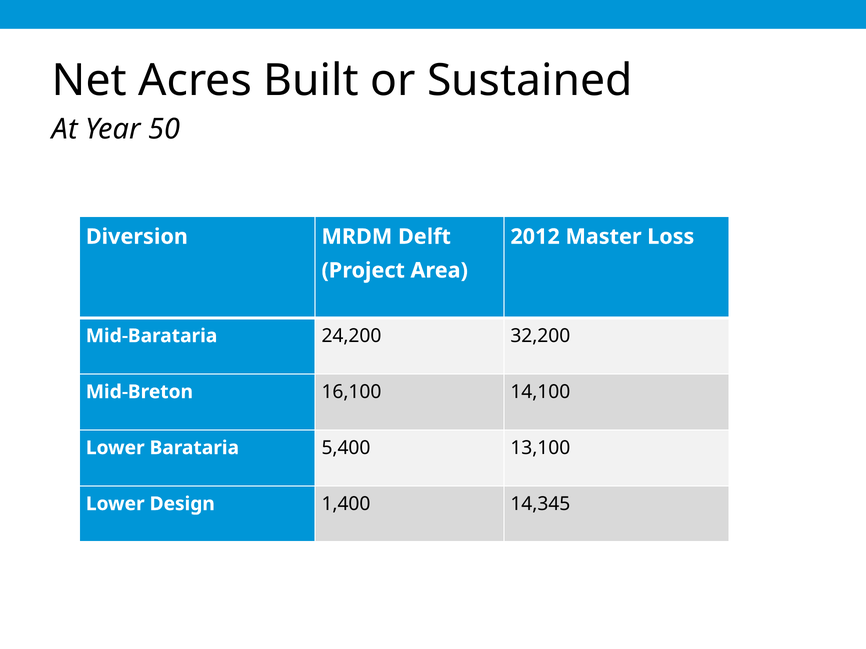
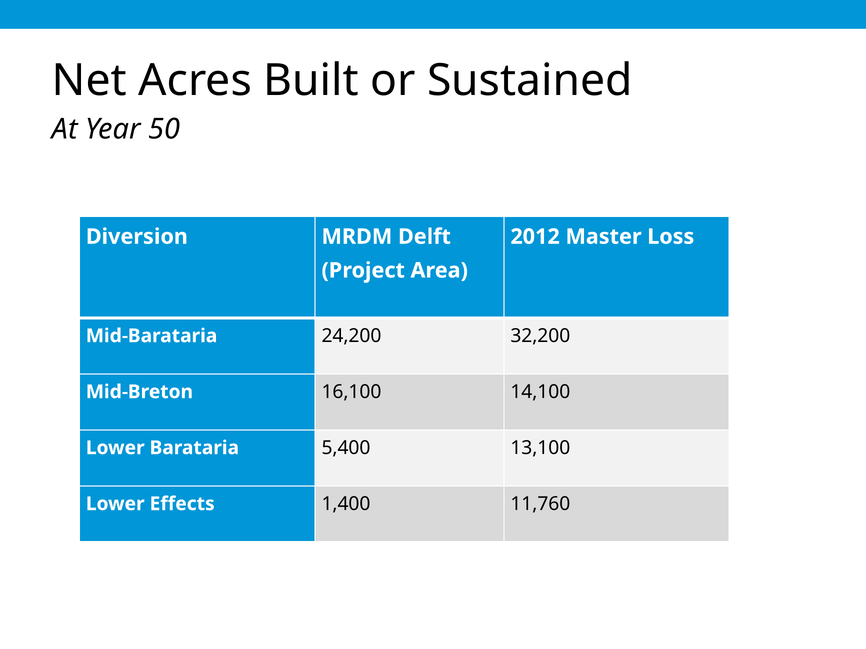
Design: Design -> Effects
14,345: 14,345 -> 11,760
